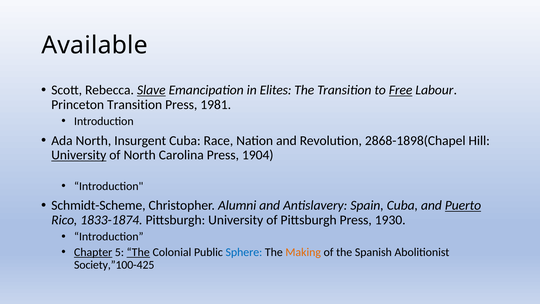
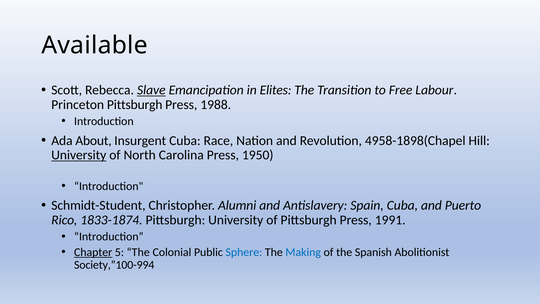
Free underline: present -> none
Princeton Transition: Transition -> Pittsburgh
1981: 1981 -> 1988
Ada North: North -> About
2868-1898(Chapel: 2868-1898(Chapel -> 4958-1898(Chapel
1904: 1904 -> 1950
Schmidt-Scheme: Schmidt-Scheme -> Schmidt-Student
Puerto underline: present -> none
1930: 1930 -> 1991
The at (138, 252) underline: present -> none
Making colour: orange -> blue
Society,”100-425: Society,”100-425 -> Society,”100-994
